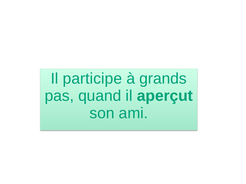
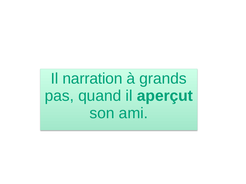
participe: participe -> narration
